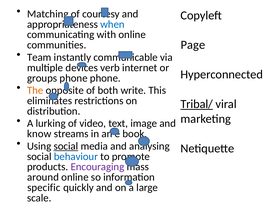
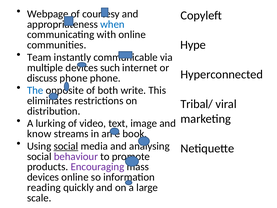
Matching: Matching -> Webpage
Page: Page -> Hype
verb: verb -> such
groups: groups -> discuss
The colour: orange -> blue
Tribal/ underline: present -> none
behaviour colour: blue -> purple
around at (43, 177): around -> devices
specific: specific -> reading
